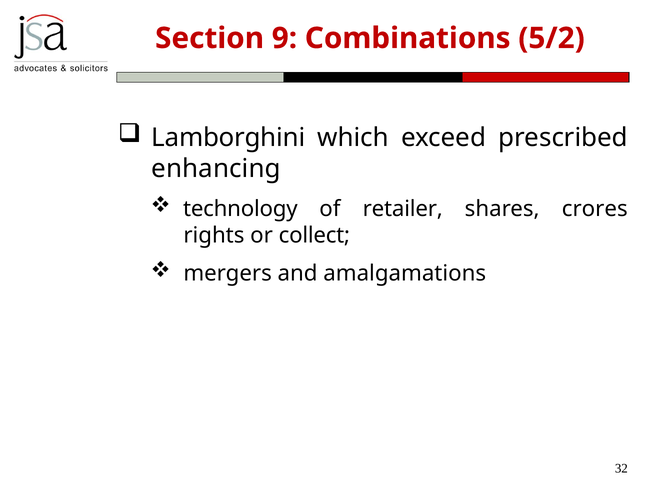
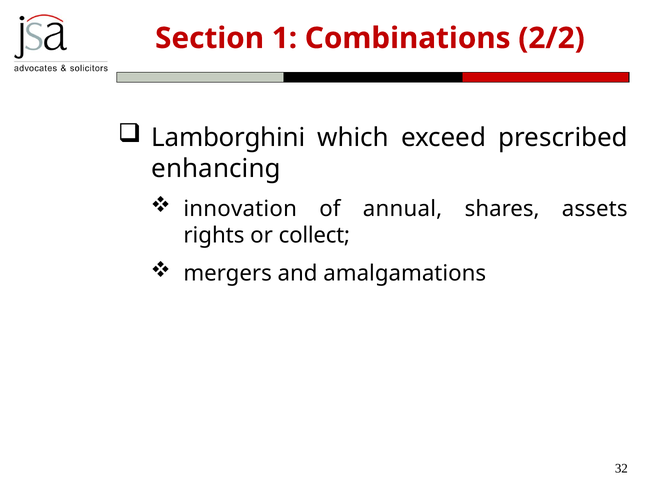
9: 9 -> 1
5/2: 5/2 -> 2/2
technology: technology -> innovation
retailer: retailer -> annual
crores: crores -> assets
